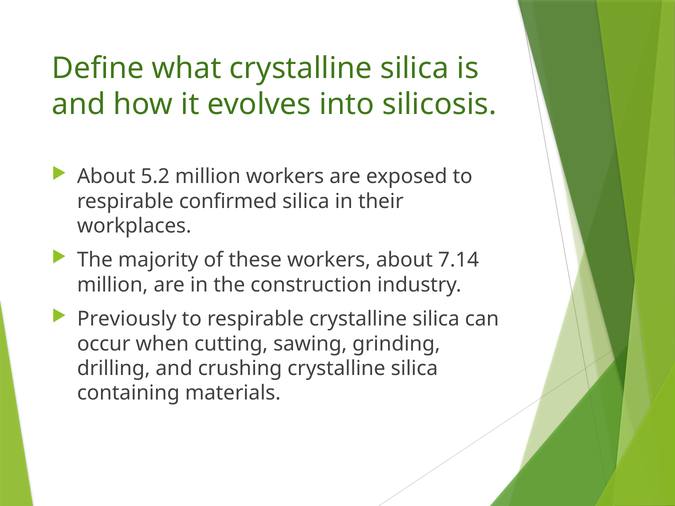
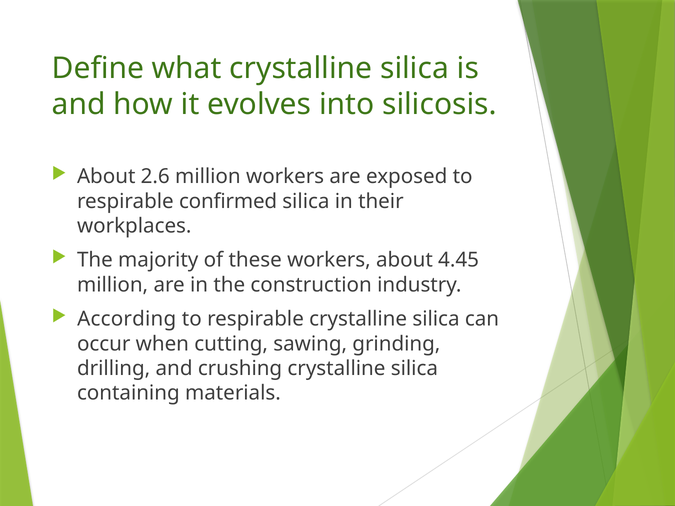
5.2: 5.2 -> 2.6
7.14: 7.14 -> 4.45
Previously: Previously -> According
